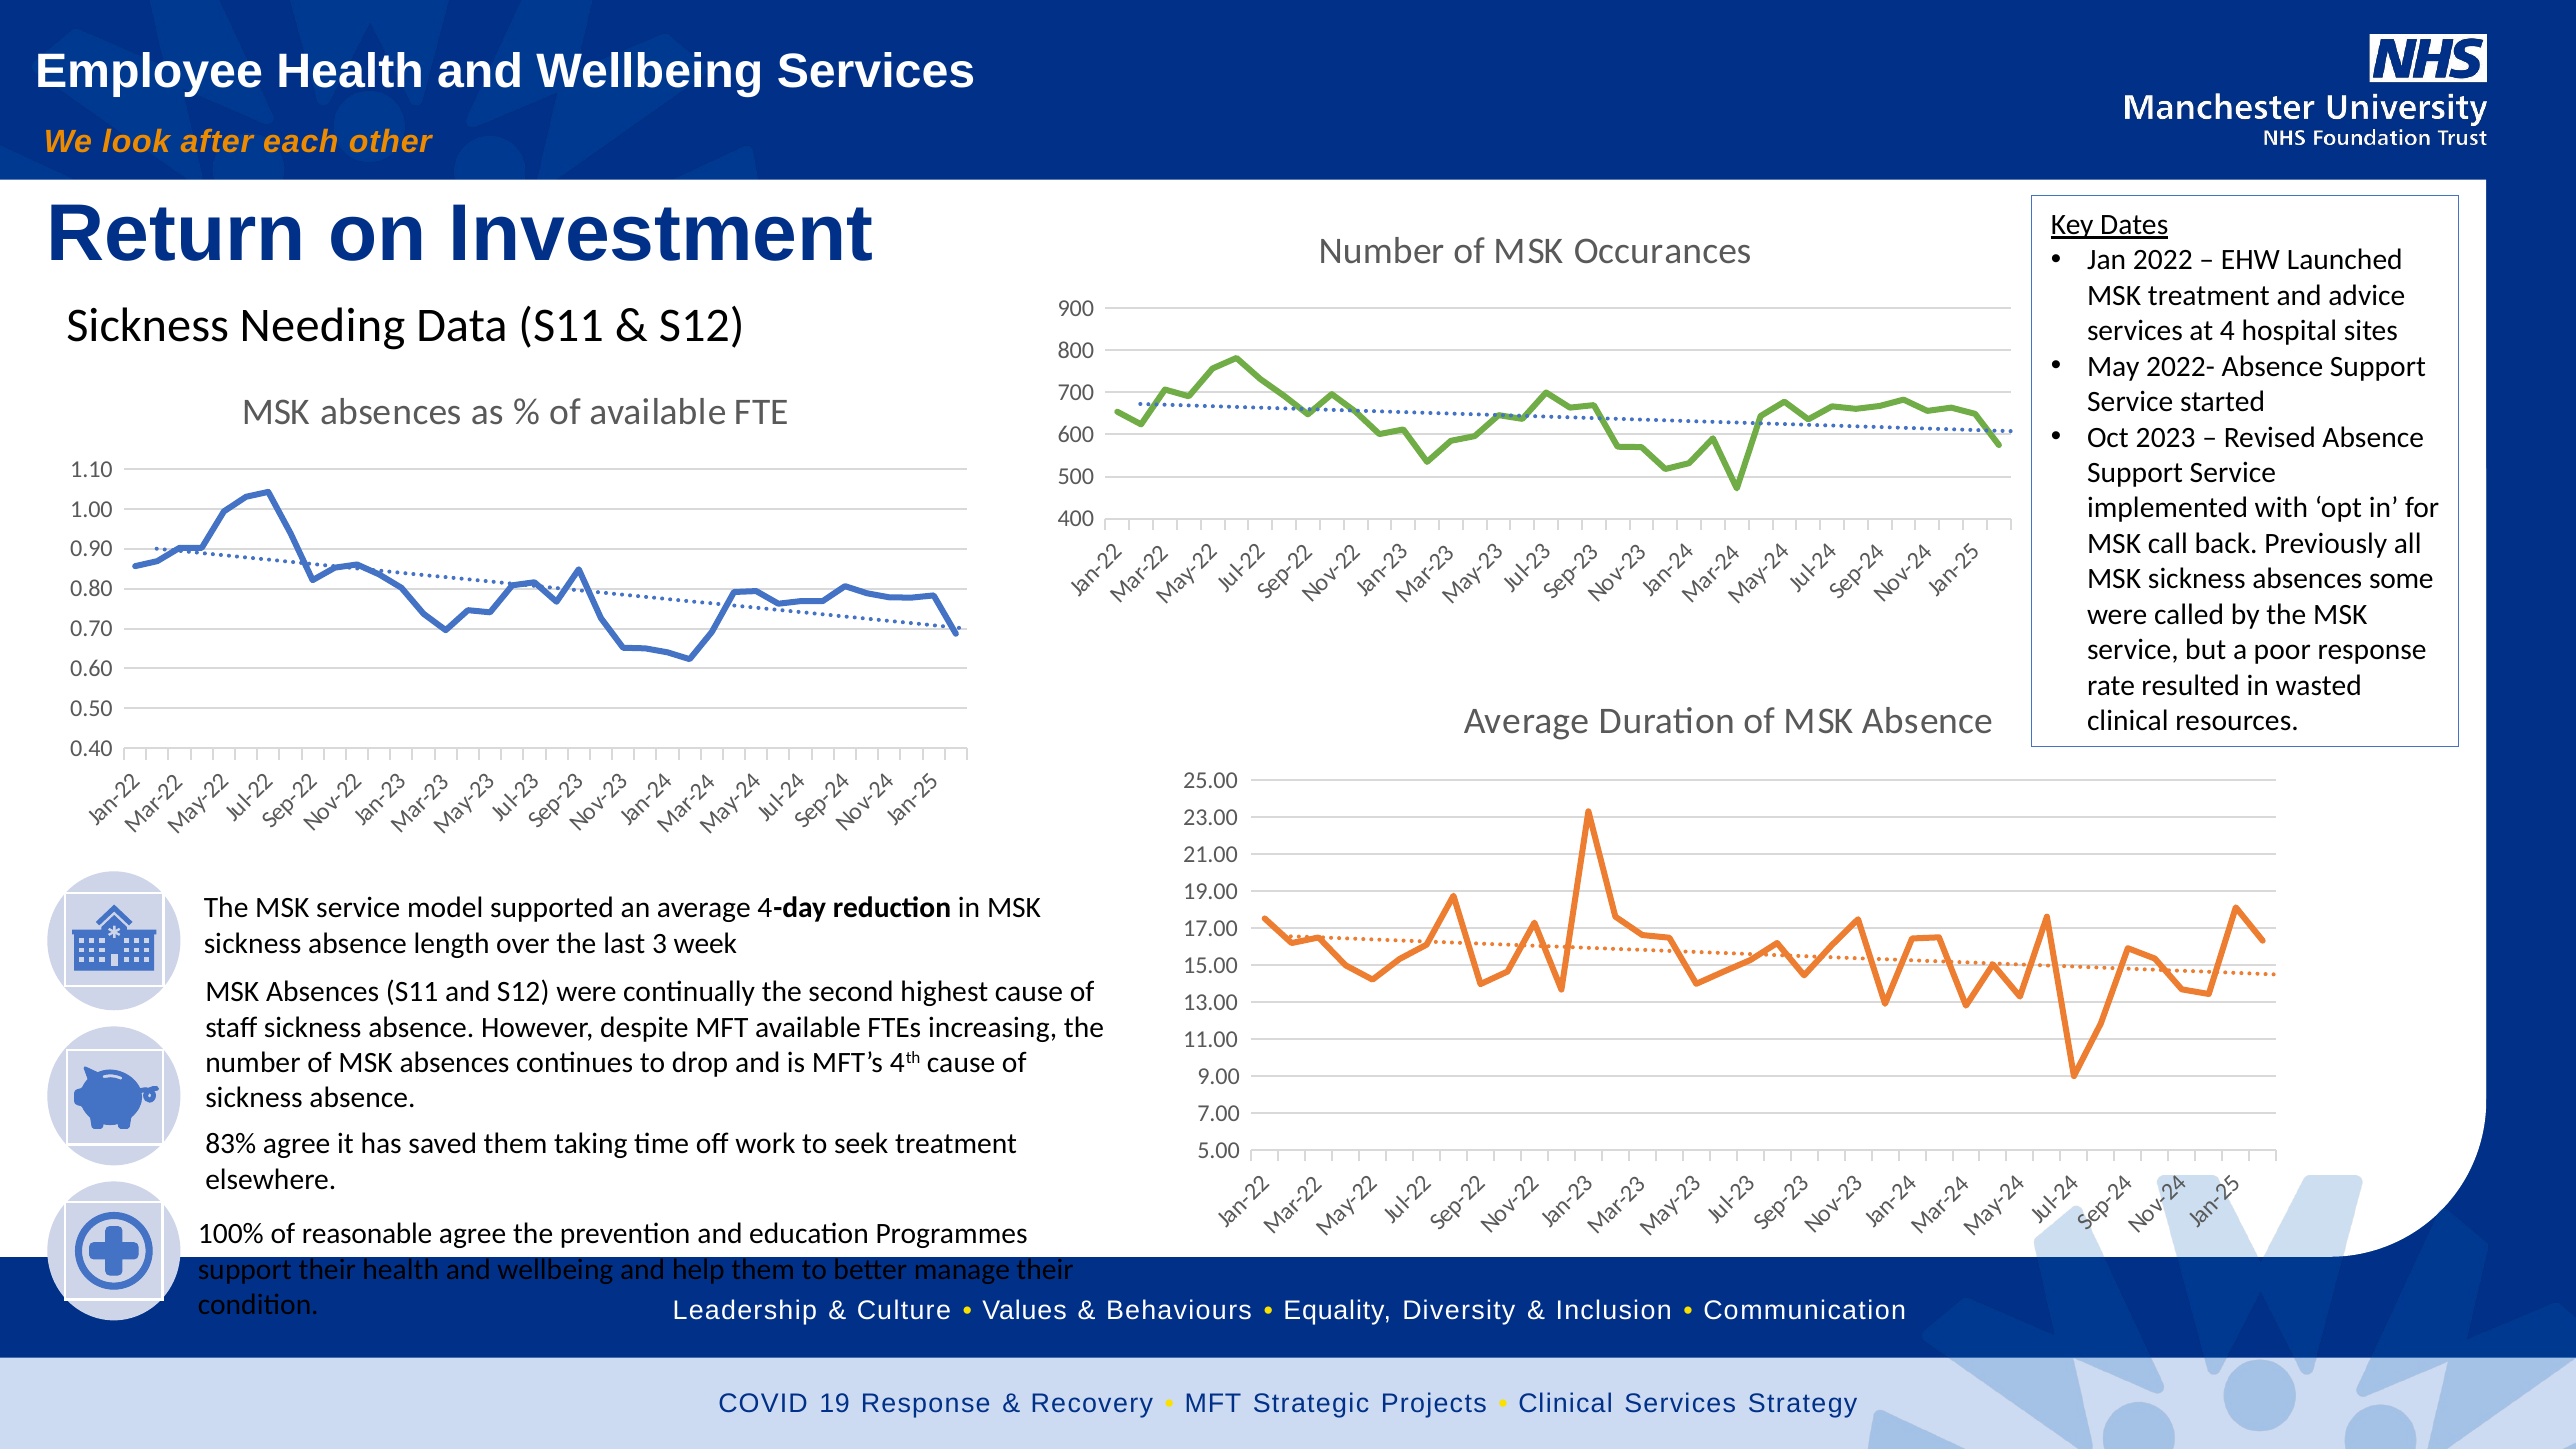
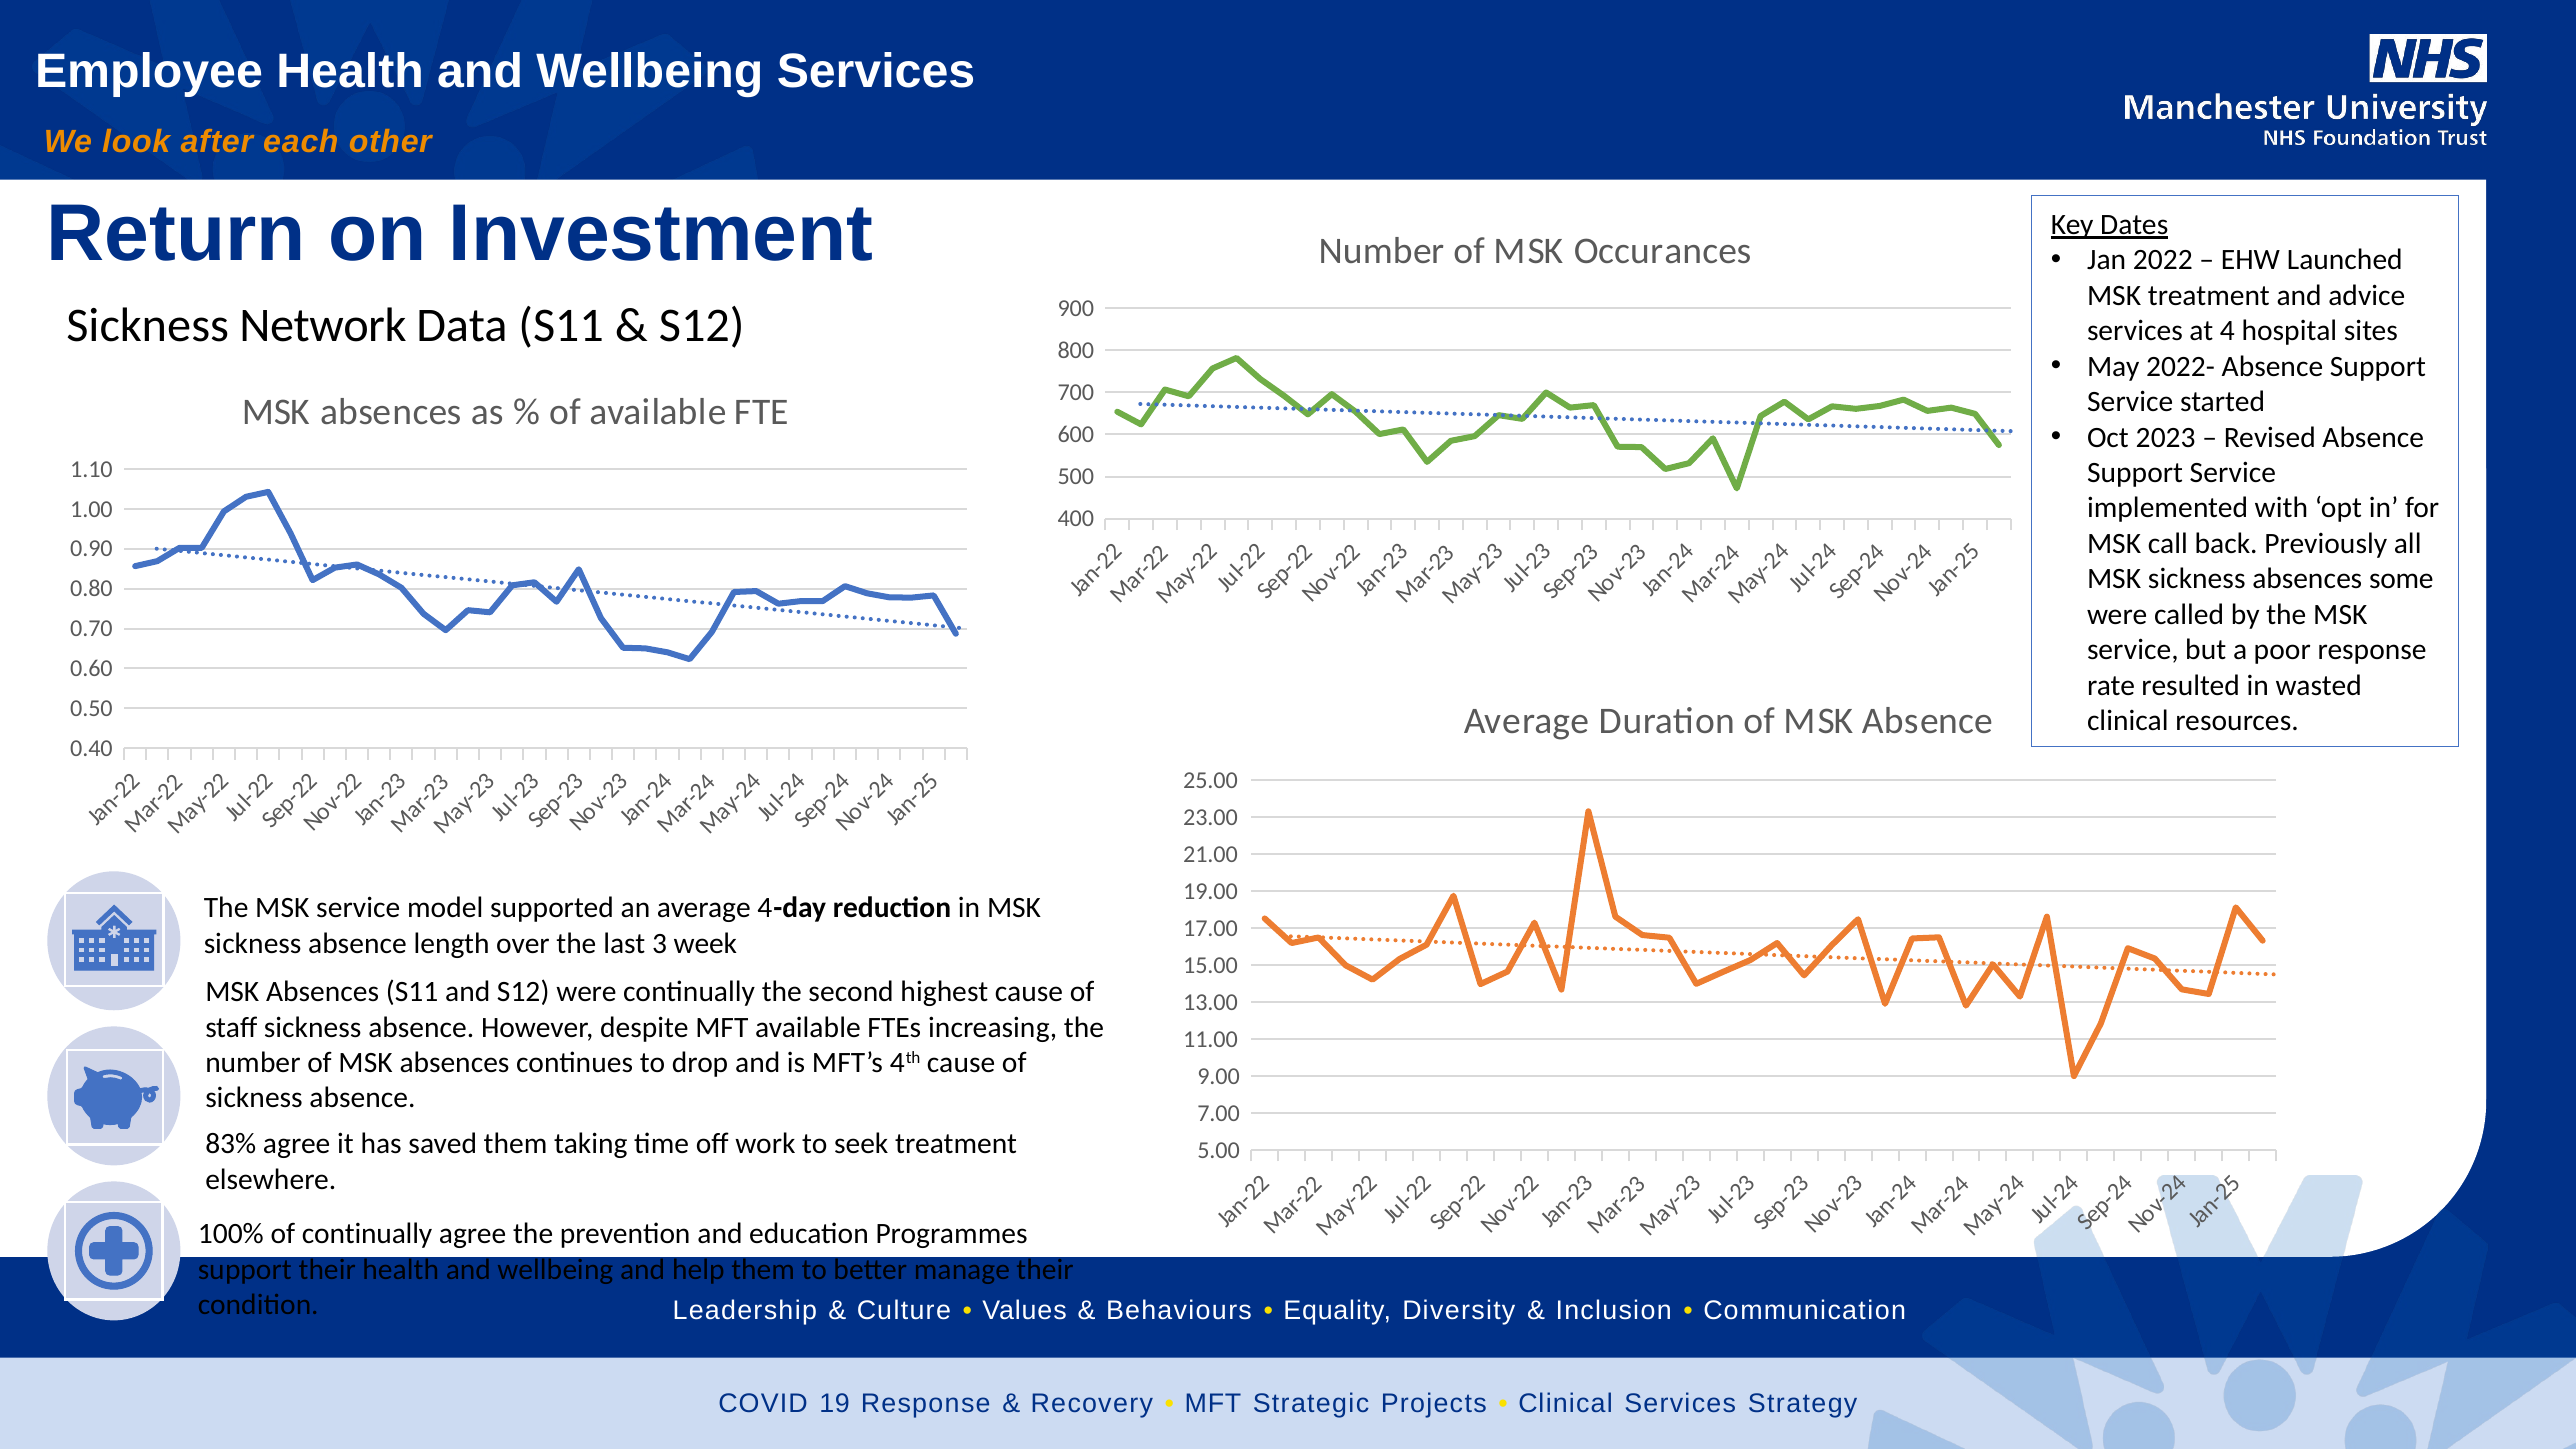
Needing: Needing -> Network
of reasonable: reasonable -> continually
